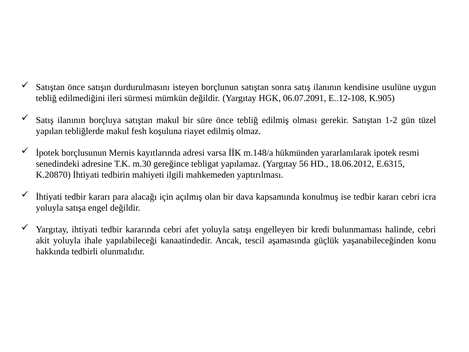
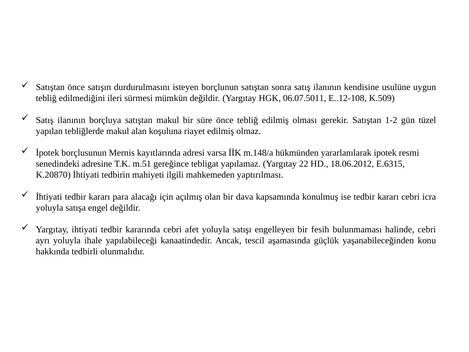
06.07.2091: 06.07.2091 -> 06.07.5011
K.905: K.905 -> K.509
fesh: fesh -> alan
m.30: m.30 -> m.51
56: 56 -> 22
kredi: kredi -> fesih
akit: akit -> ayrı
